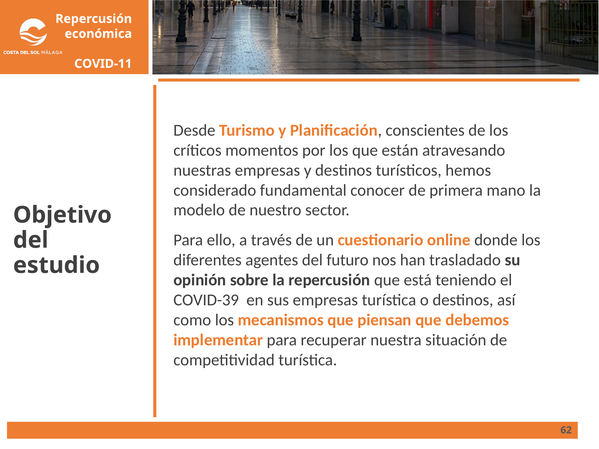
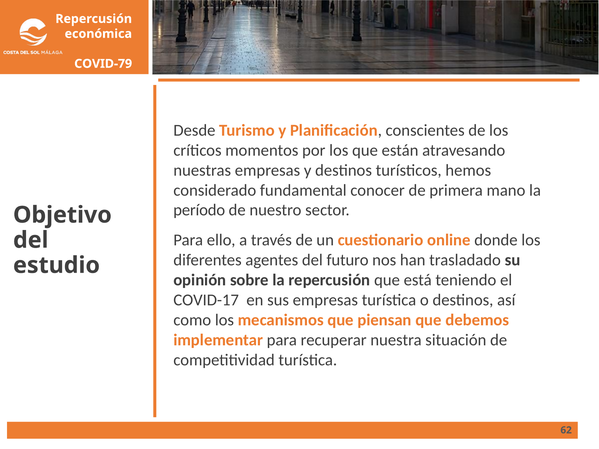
COVID-11: COVID-11 -> COVID-79
modelo: modelo -> período
COVID-39: COVID-39 -> COVID-17
